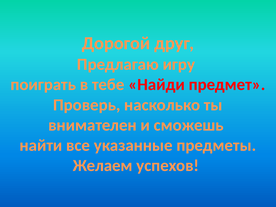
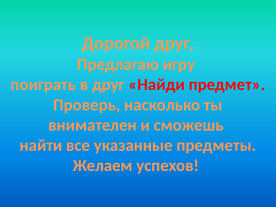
в тебе: тебе -> друг
